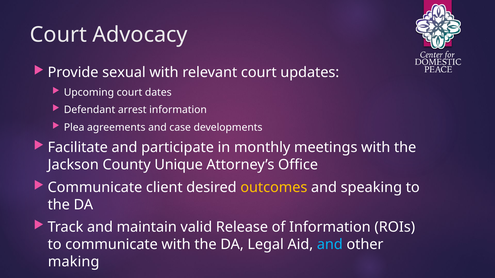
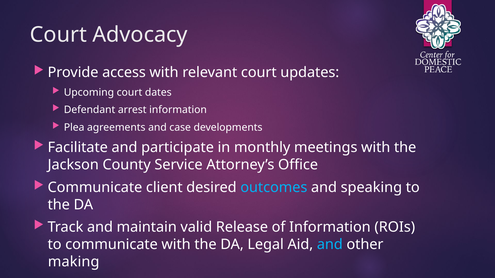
sexual: sexual -> access
Unique: Unique -> Service
outcomes colour: yellow -> light blue
